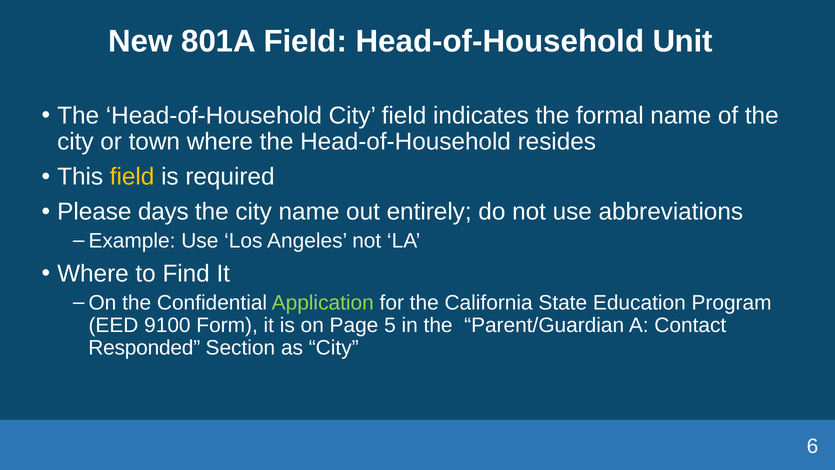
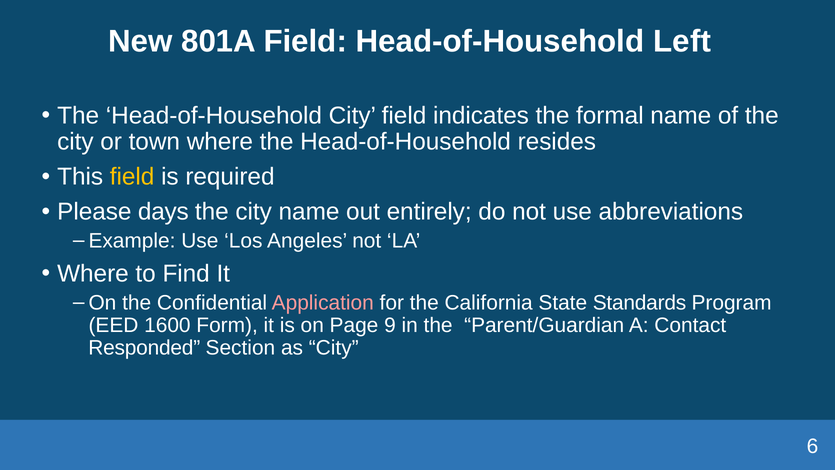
Unit: Unit -> Left
Application colour: light green -> pink
Education: Education -> Standards
9100: 9100 -> 1600
5: 5 -> 9
